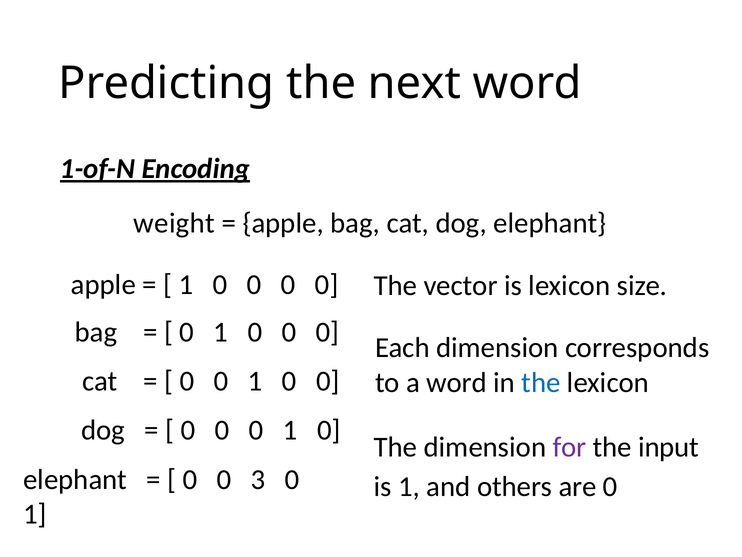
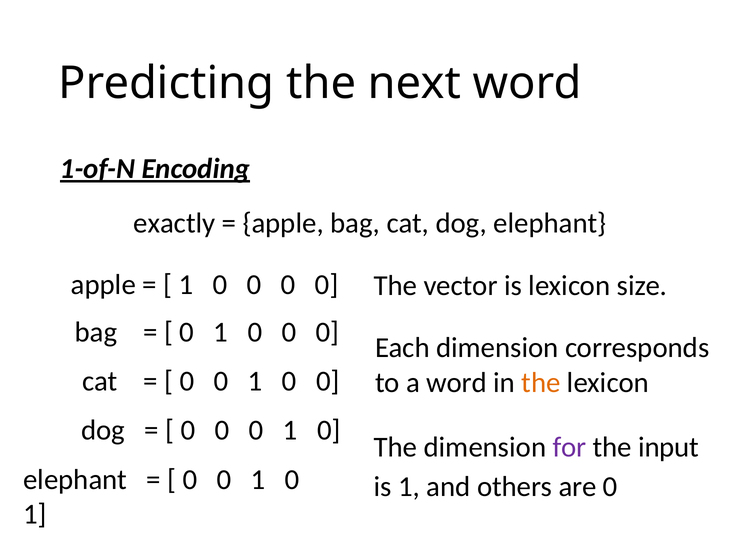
weight: weight -> exactly
the at (541, 382) colour: blue -> orange
3 at (258, 479): 3 -> 1
